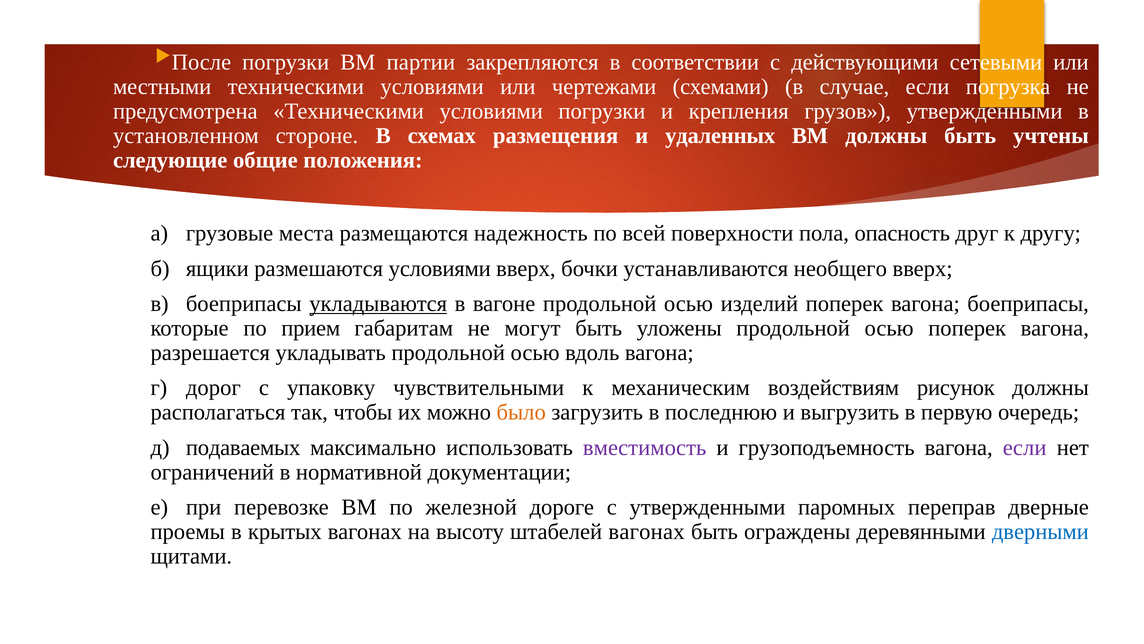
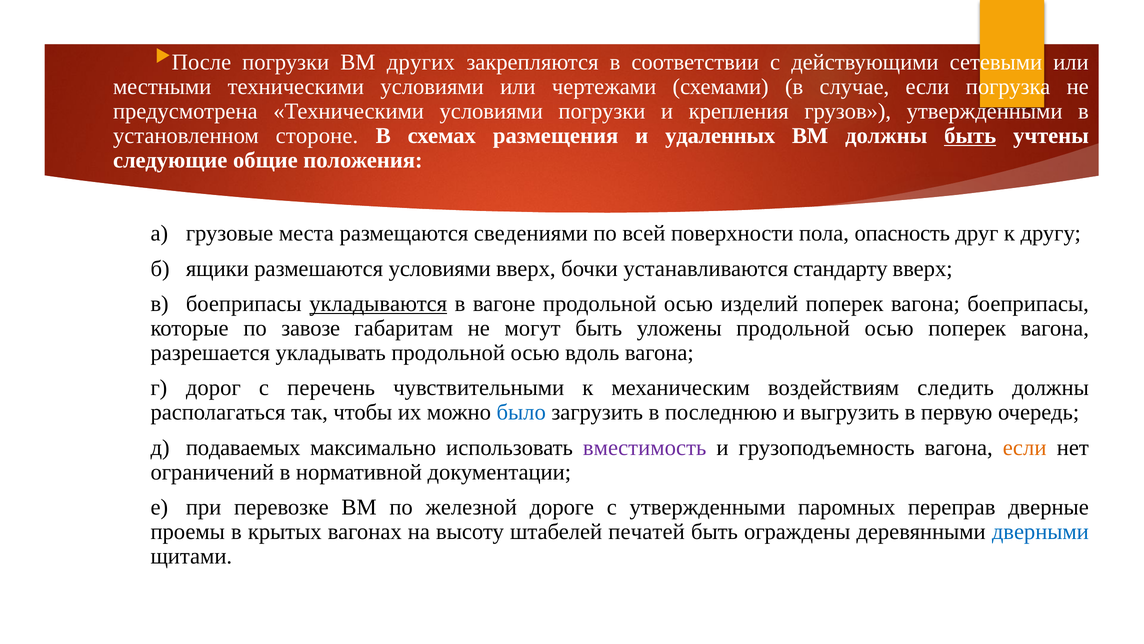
партии: партии -> других
быть at (970, 136) underline: none -> present
надежность: надежность -> сведениями
необщего: необщего -> стандарту
прием: прием -> завозе
упаковку: упаковку -> перечень
рисунок: рисунок -> следить
было colour: orange -> blue
если at (1025, 447) colour: purple -> orange
штабелей вагонах: вагонах -> печатей
